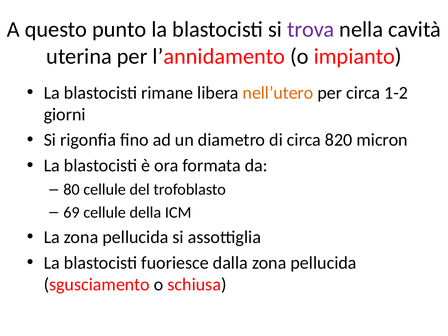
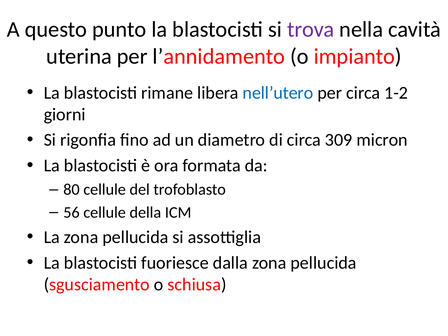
nell’utero colour: orange -> blue
820: 820 -> 309
69: 69 -> 56
